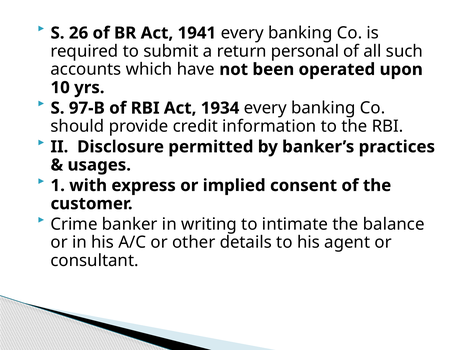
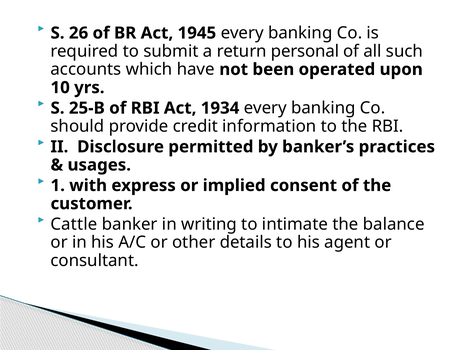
1941: 1941 -> 1945
97-B: 97-B -> 25-B
Crime: Crime -> Cattle
